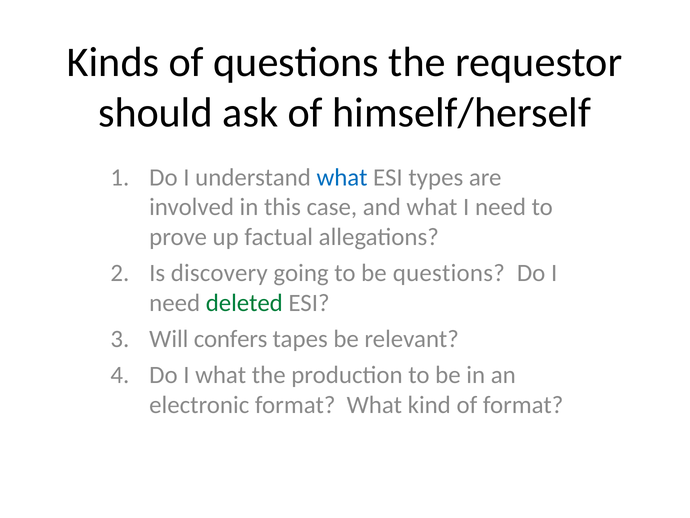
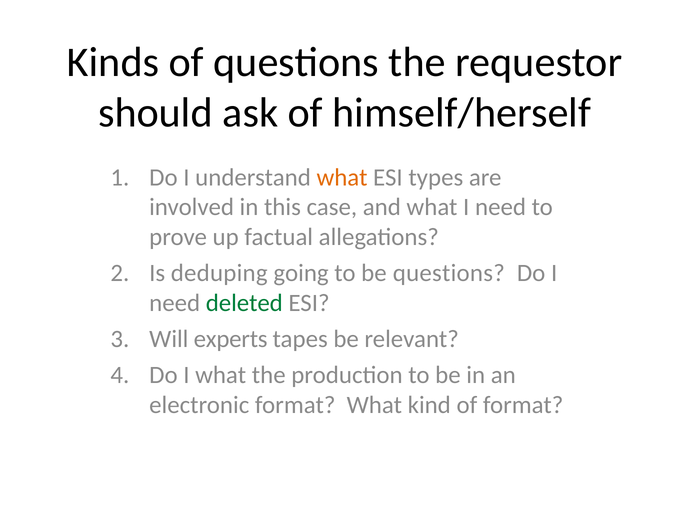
what at (342, 177) colour: blue -> orange
discovery: discovery -> deduping
confers: confers -> experts
